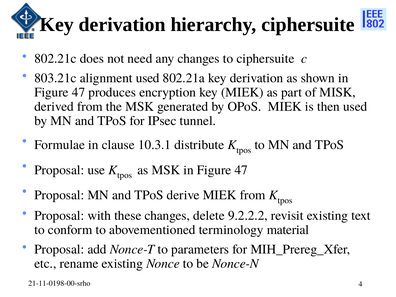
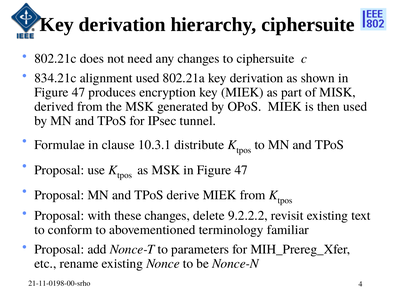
803.21c: 803.21c -> 834.21c
material: material -> familiar
